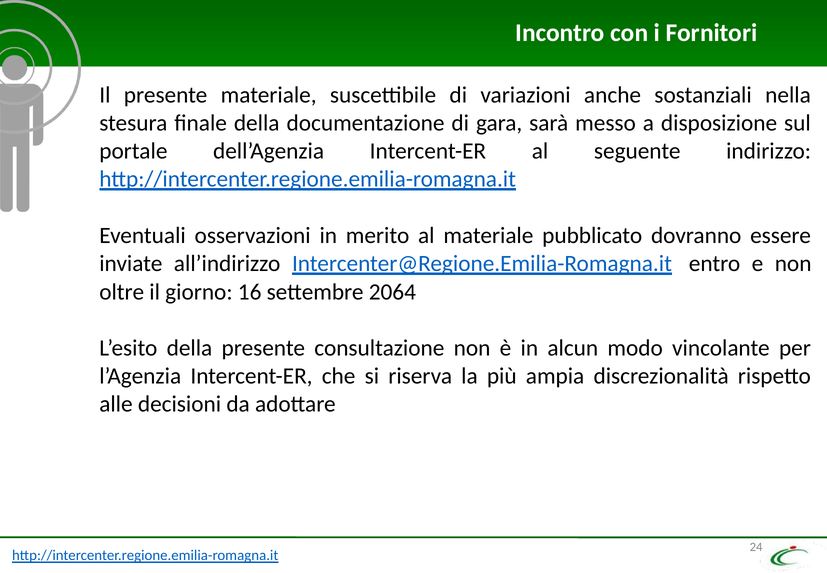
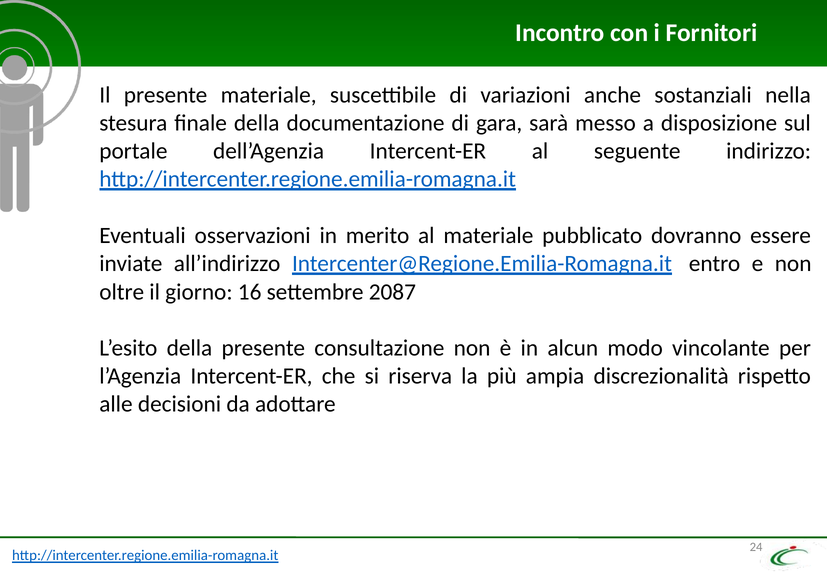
2064: 2064 -> 2087
